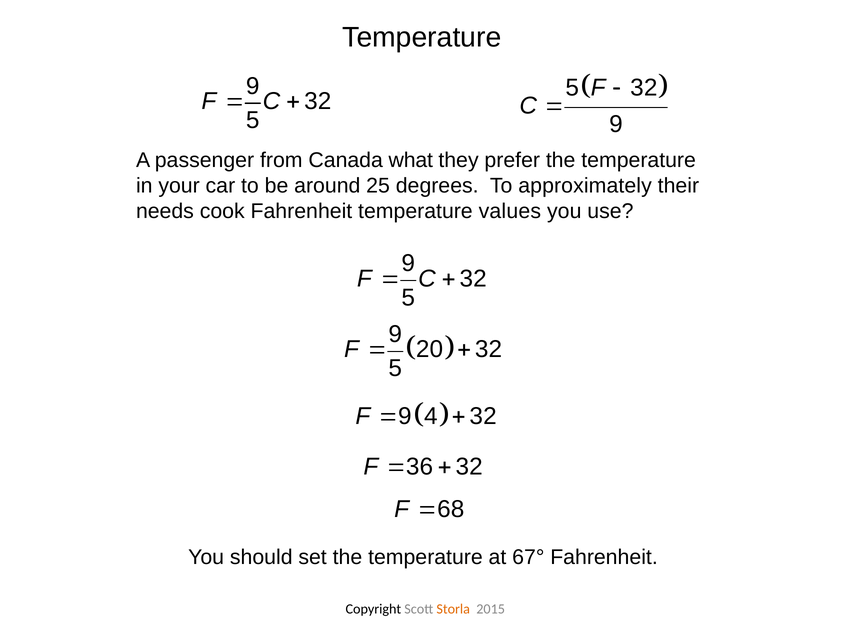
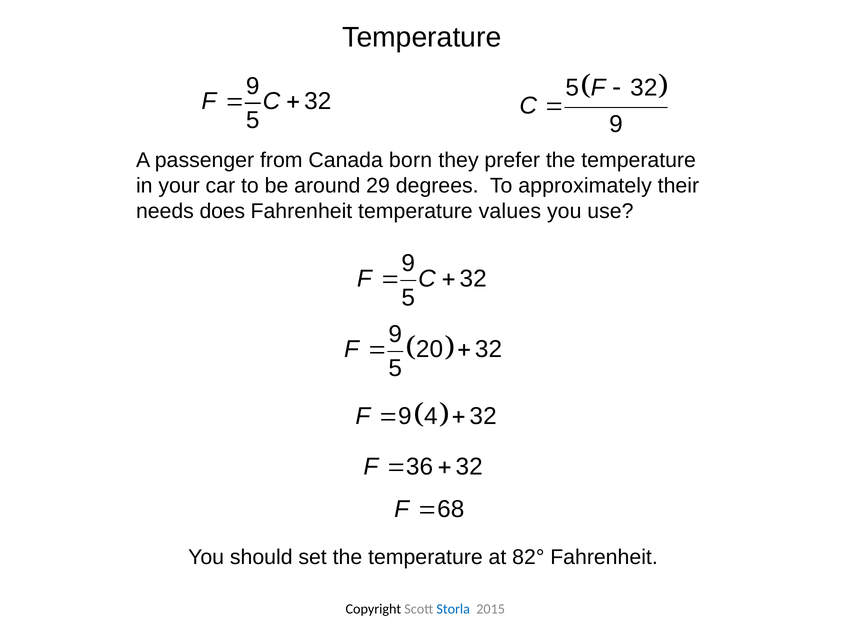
what: what -> born
25: 25 -> 29
cook: cook -> does
67°: 67° -> 82°
Storla colour: orange -> blue
